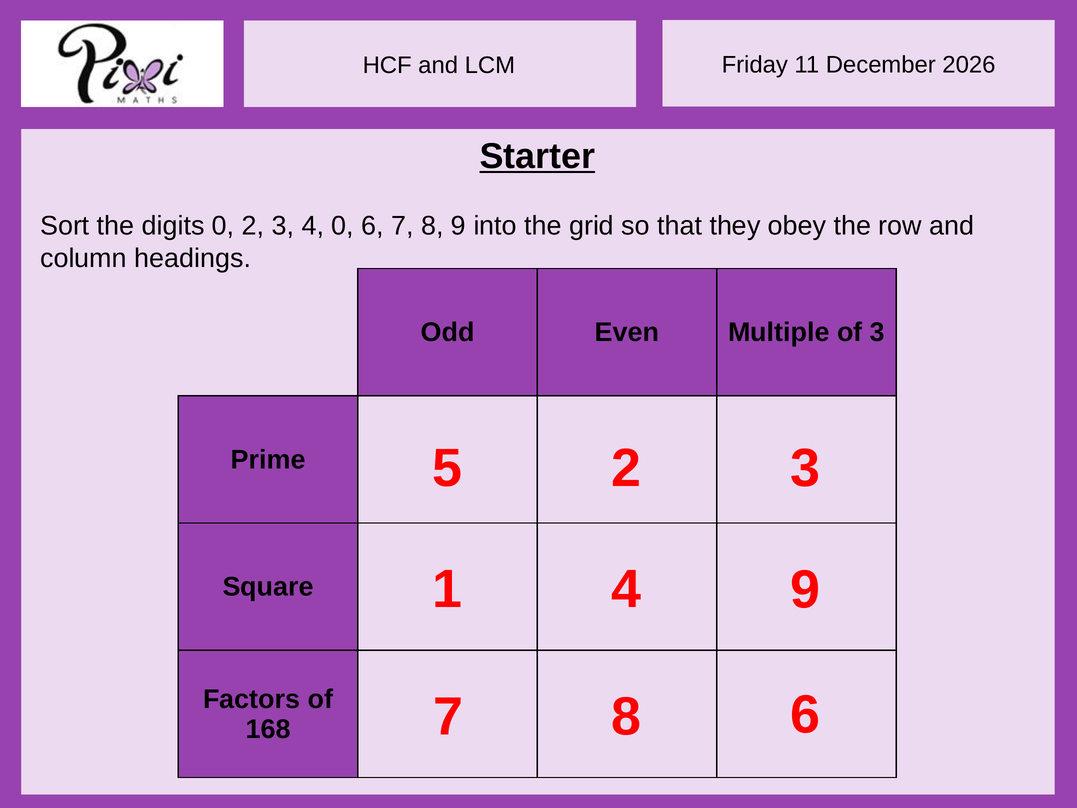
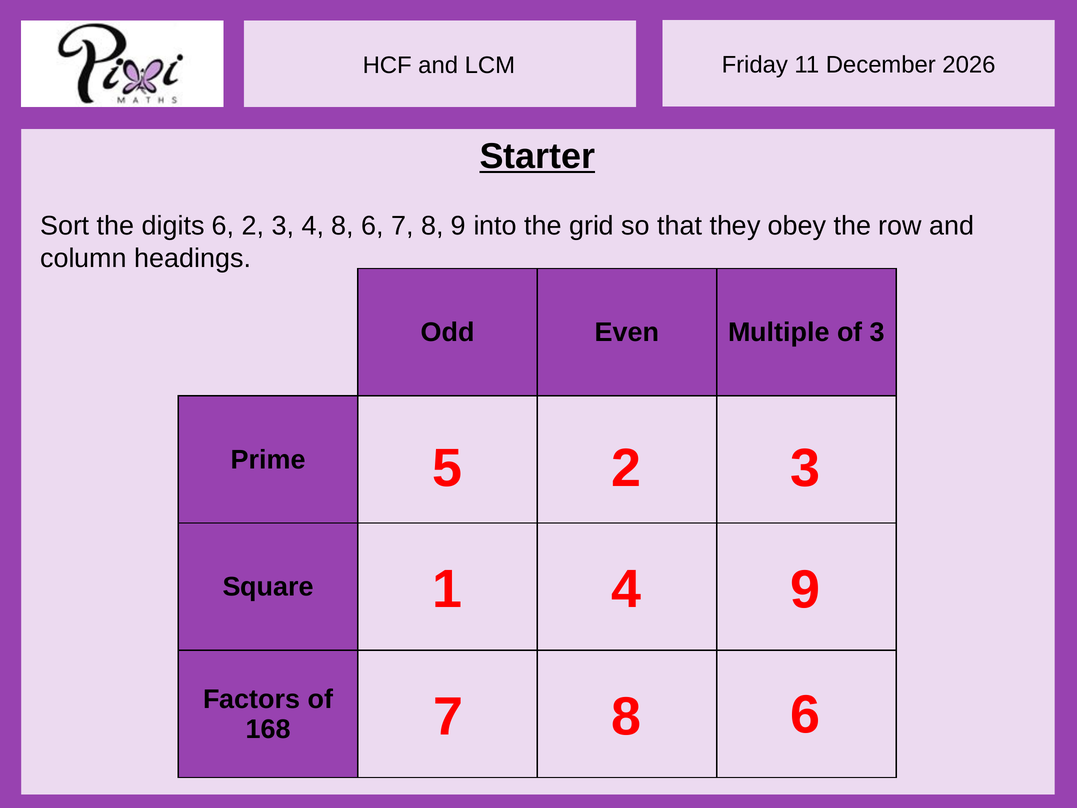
digits 0: 0 -> 6
4 0: 0 -> 8
